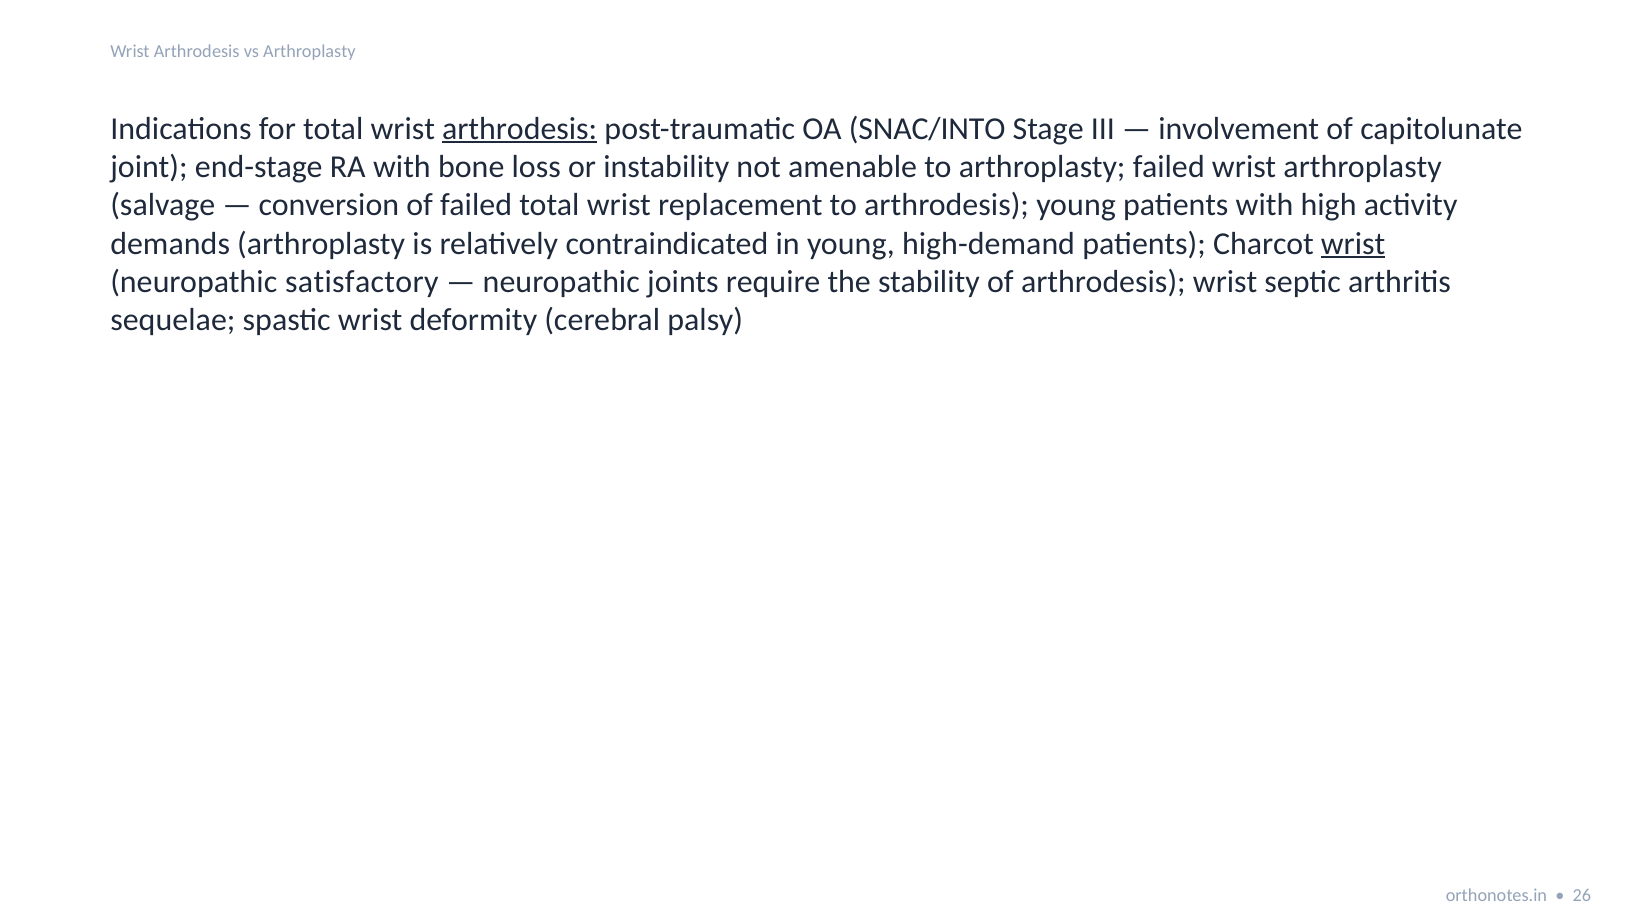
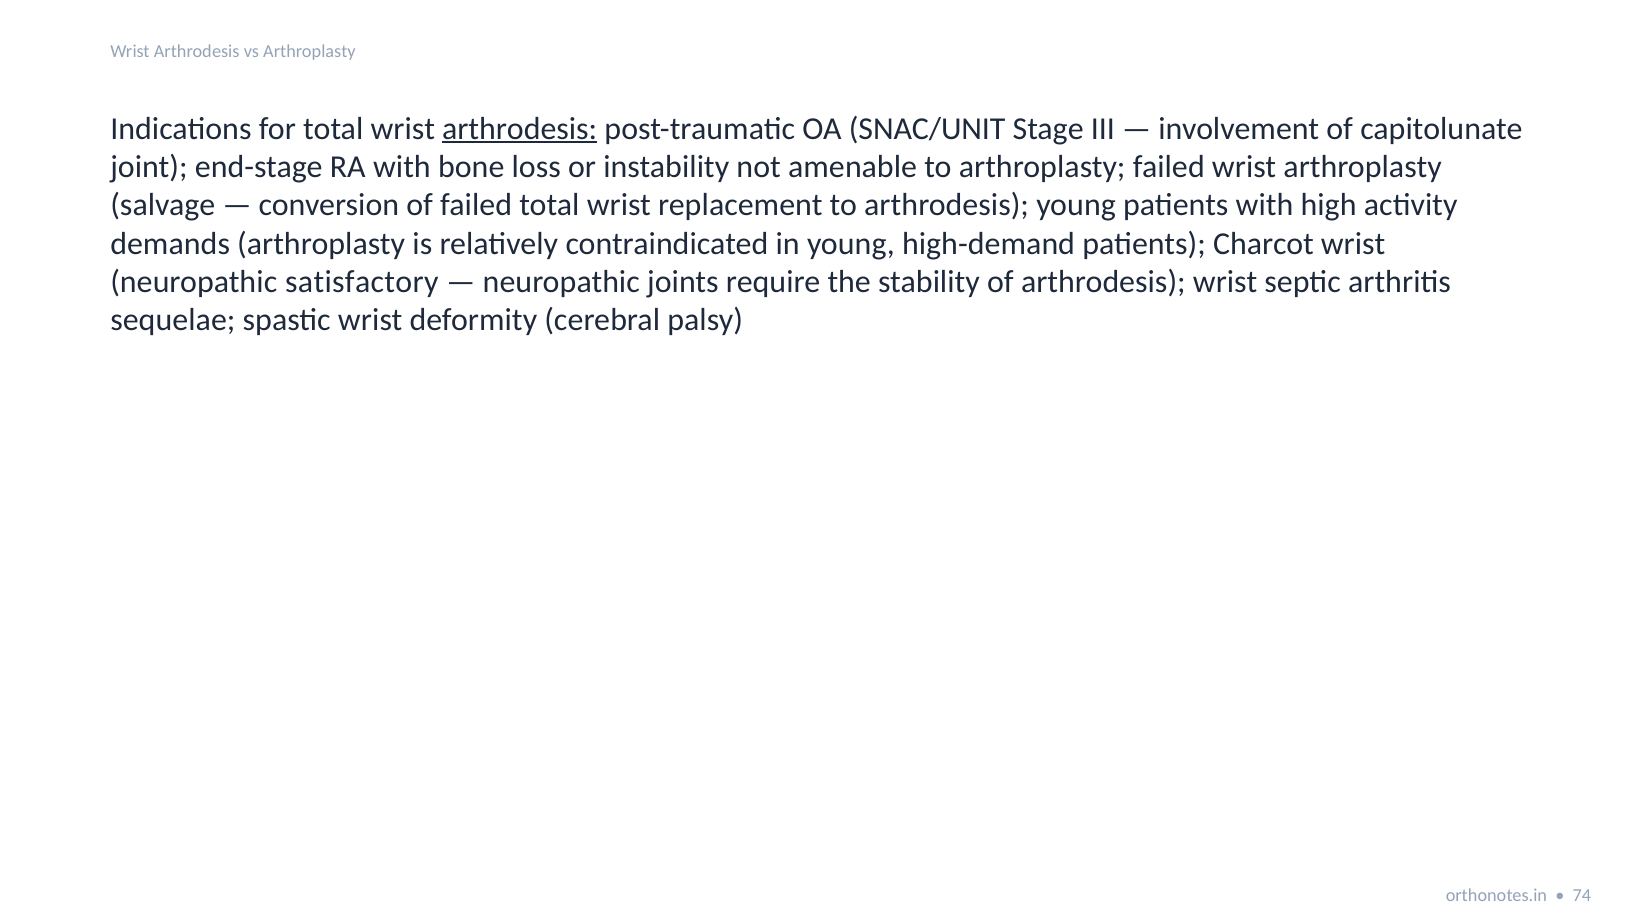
SNAC/INTO: SNAC/INTO -> SNAC/UNIT
wrist at (1353, 244) underline: present -> none
26: 26 -> 74
